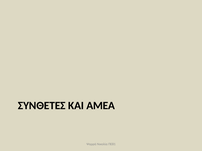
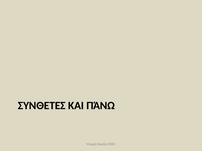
ΑΜΕΑ: ΑΜΕΑ -> ΠΆΝΩ
